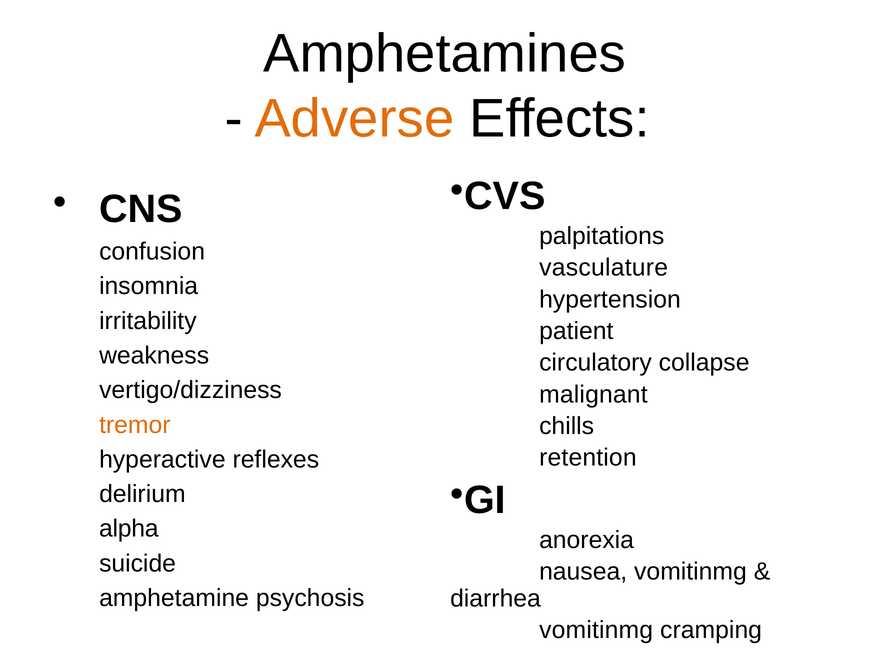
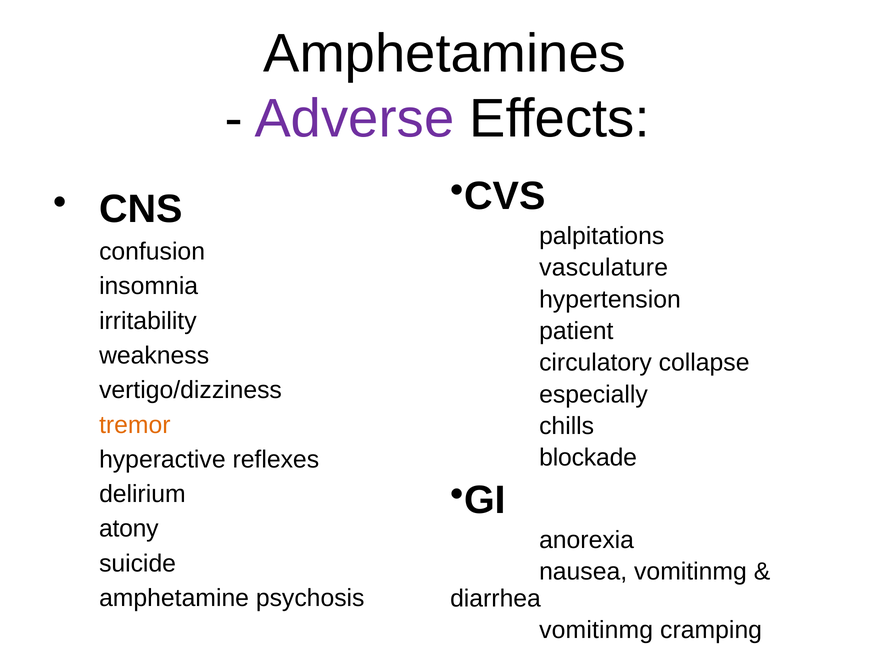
Adverse colour: orange -> purple
malignant: malignant -> especially
retention: retention -> blockade
alpha: alpha -> atony
